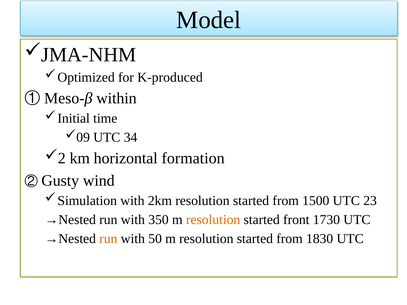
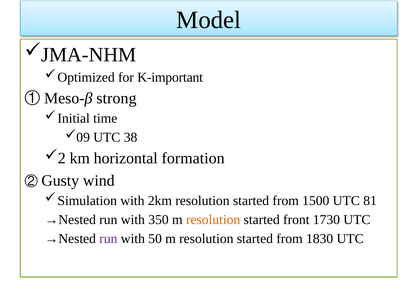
K-produced: K-produced -> K-important
within: within -> strong
34: 34 -> 38
23: 23 -> 81
run at (108, 239) colour: orange -> purple
